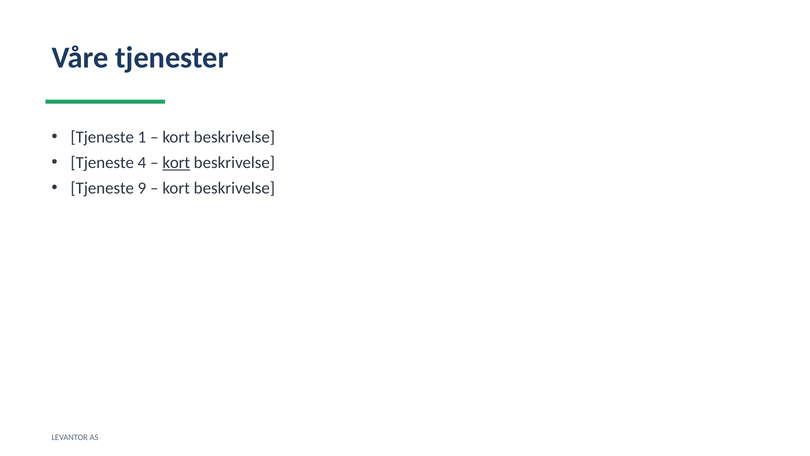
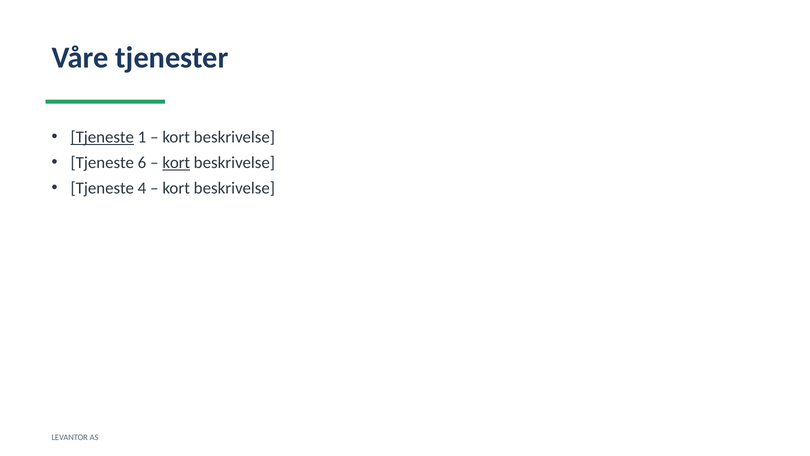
Tjeneste at (102, 137) underline: none -> present
4: 4 -> 6
9: 9 -> 4
